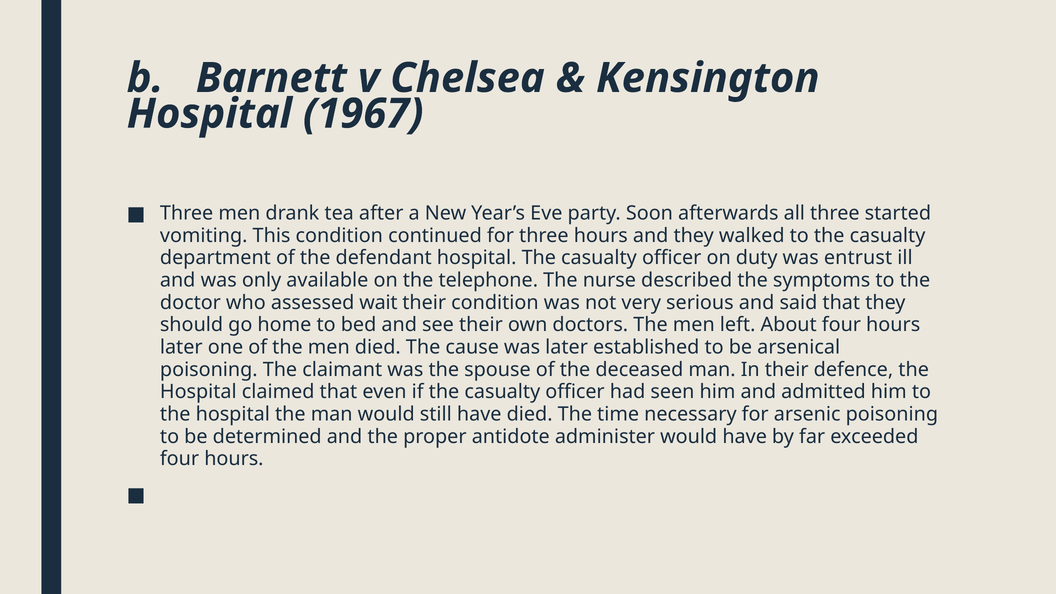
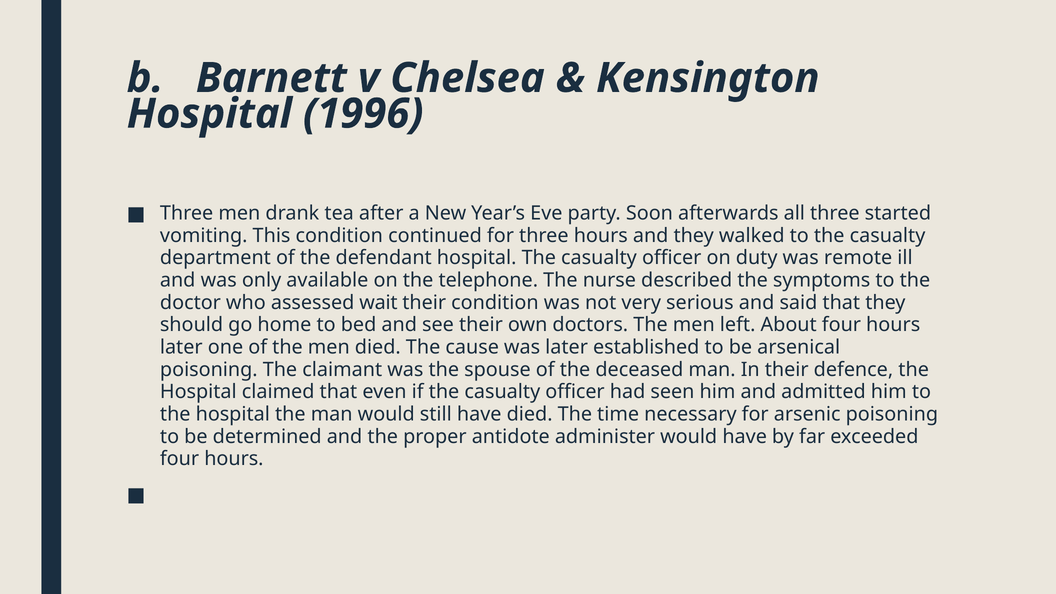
1967: 1967 -> 1996
entrust: entrust -> remote
